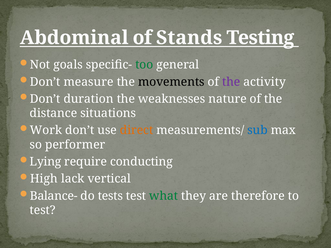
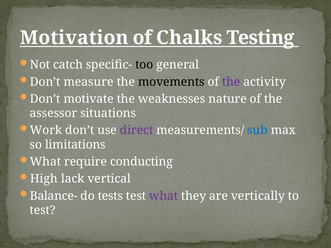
Abdominal: Abdominal -> Motivation
Stands: Stands -> Chalks
goals: goals -> catch
too colour: green -> black
duration: duration -> motivate
distance: distance -> assessor
direct colour: orange -> purple
performer: performer -> limitations
Lying at (46, 162): Lying -> What
what at (164, 196) colour: green -> purple
therefore: therefore -> vertically
